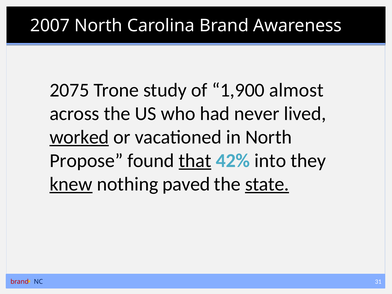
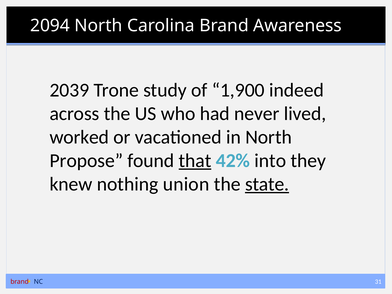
2007: 2007 -> 2094
2075: 2075 -> 2039
almost: almost -> indeed
worked underline: present -> none
knew underline: present -> none
paved: paved -> union
